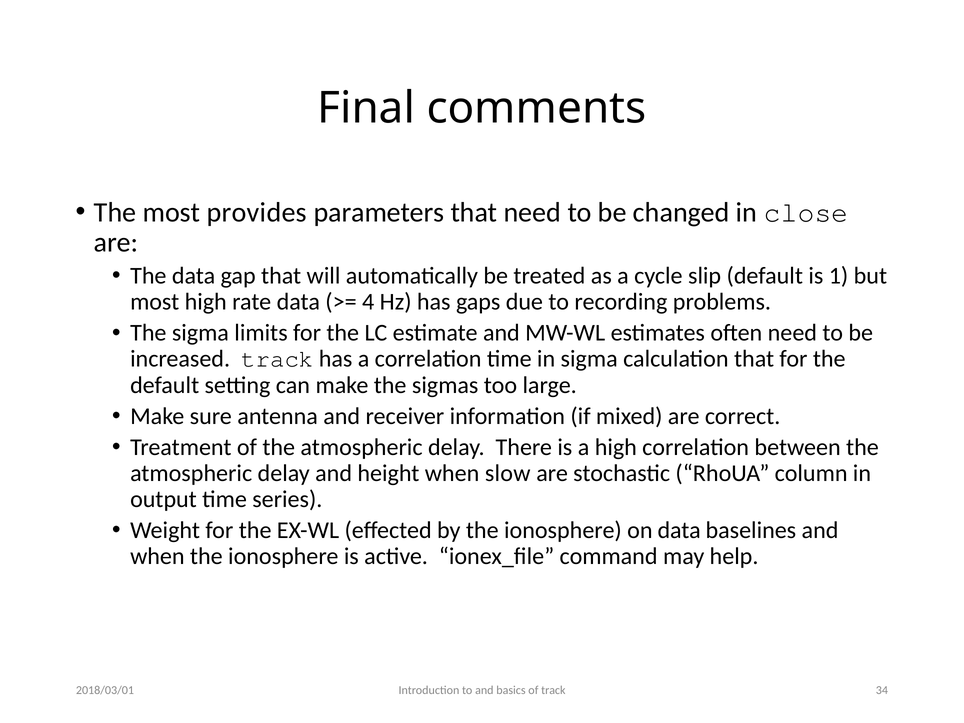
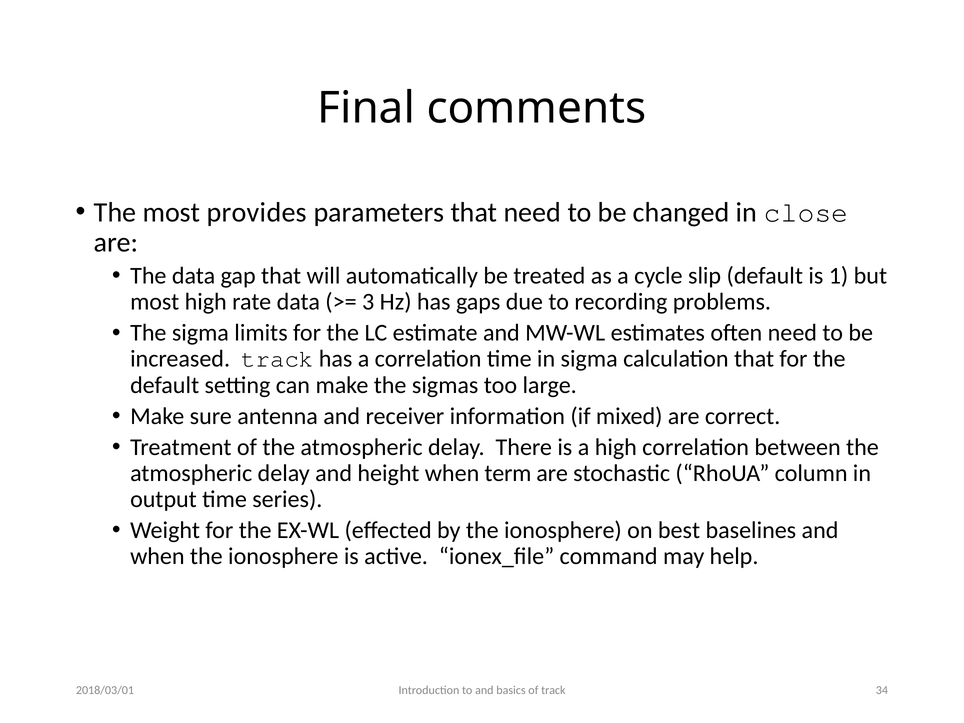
4: 4 -> 3
slow: slow -> term
on data: data -> best
